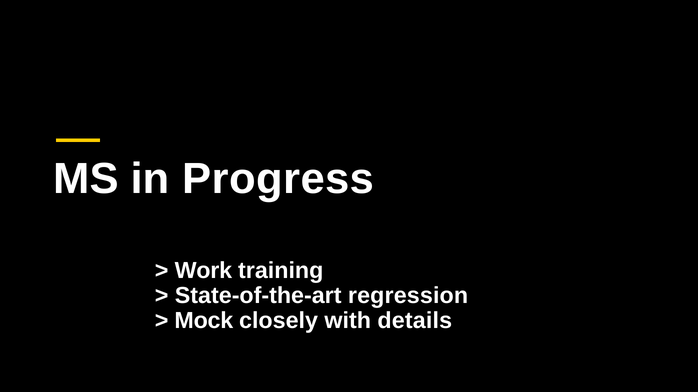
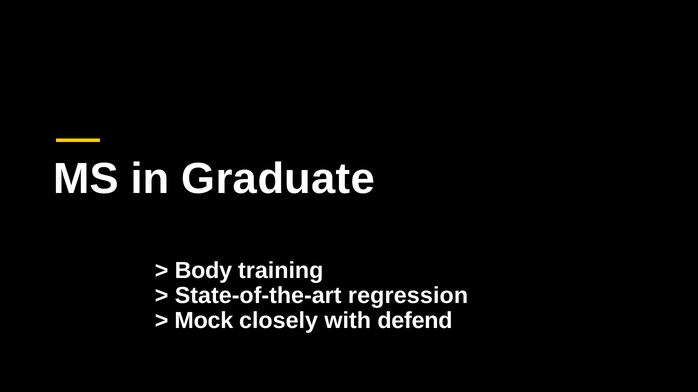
Progress: Progress -> Graduate
Work: Work -> Body
details: details -> defend
